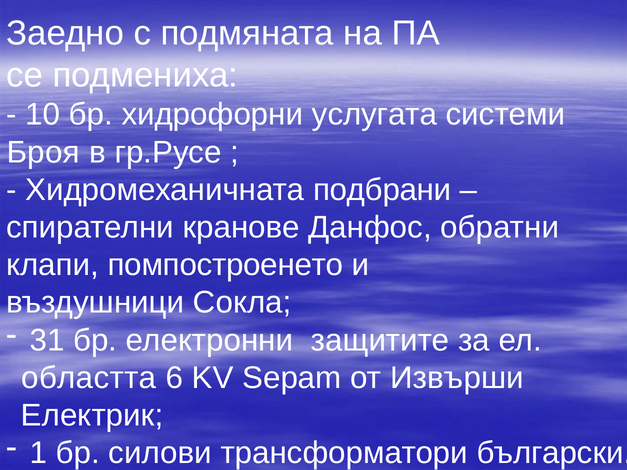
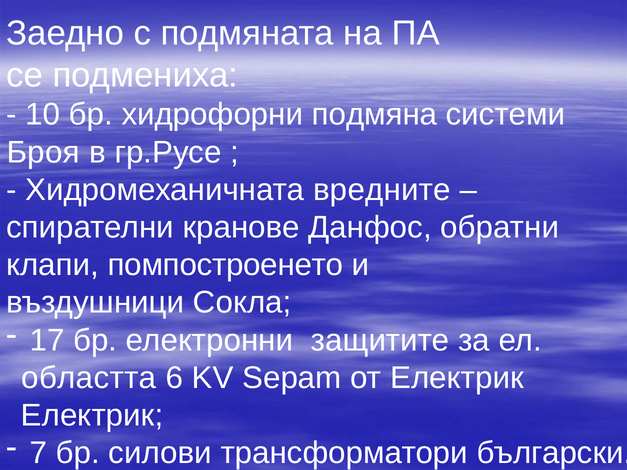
услугата: услугата -> подмяна
подбрани: подбрани -> вредните
31: 31 -> 17
от Извърши: Извърши -> Електрик
1: 1 -> 7
